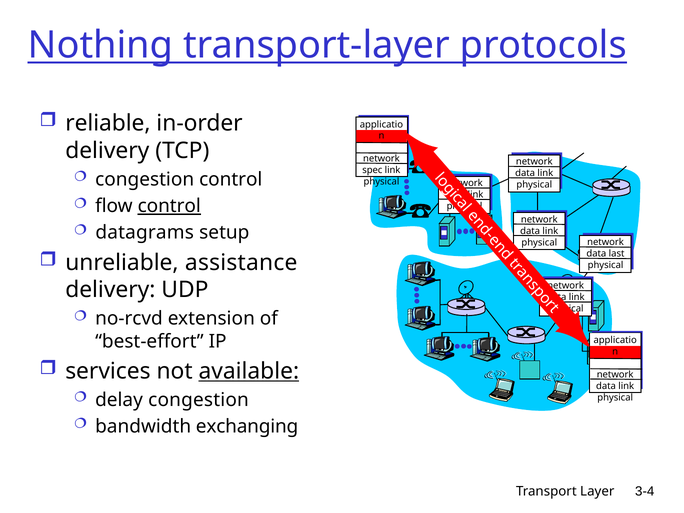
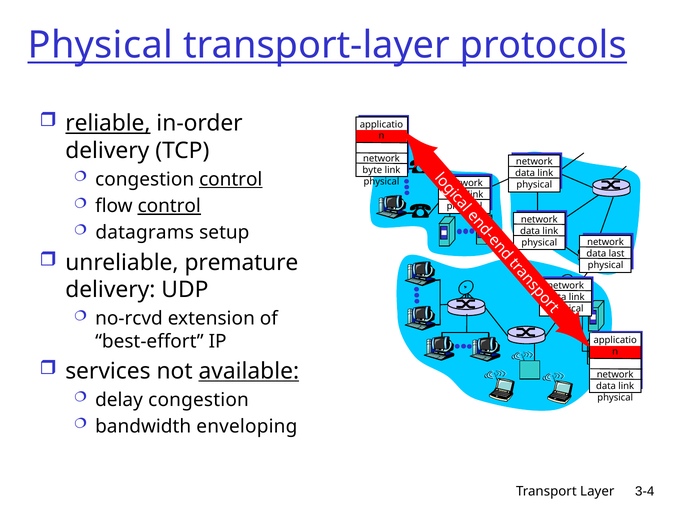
Nothing at (101, 45): Nothing -> Physical
reliable underline: none -> present
spec: spec -> byte
control at (231, 179) underline: none -> present
assistance: assistance -> premature
exchanging: exchanging -> enveloping
